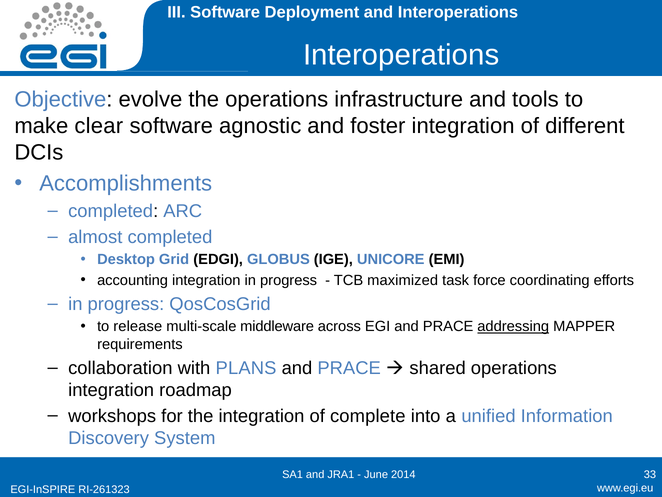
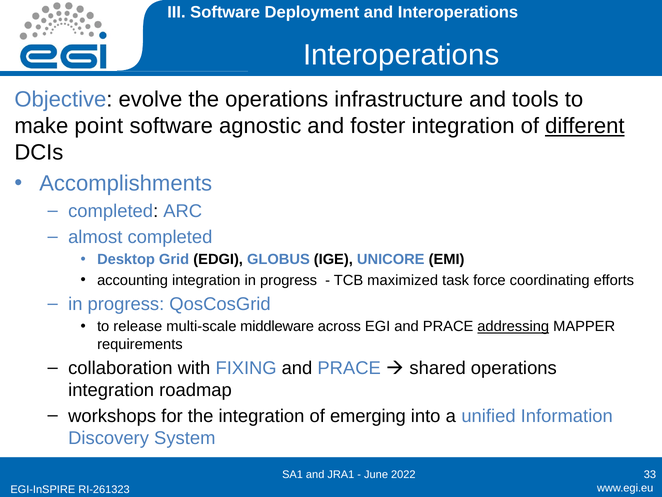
clear: clear -> point
different underline: none -> present
PLANS: PLANS -> FIXING
complete: complete -> emerging
2014: 2014 -> 2022
